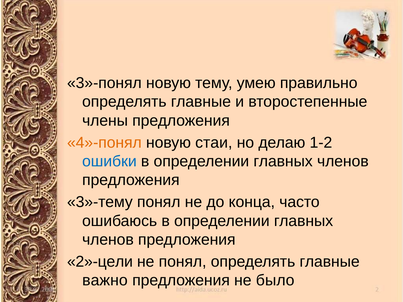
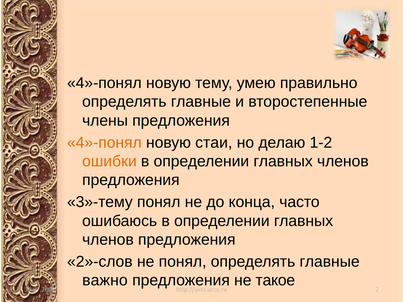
3»-понял at (104, 83): 3»-понял -> 4»-понял
ошибки colour: blue -> orange
2»-цели: 2»-цели -> 2»-слов
было: было -> такое
